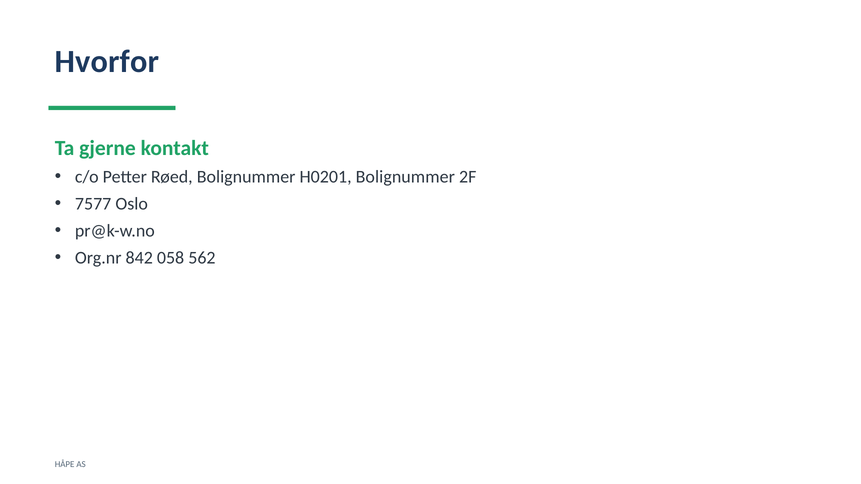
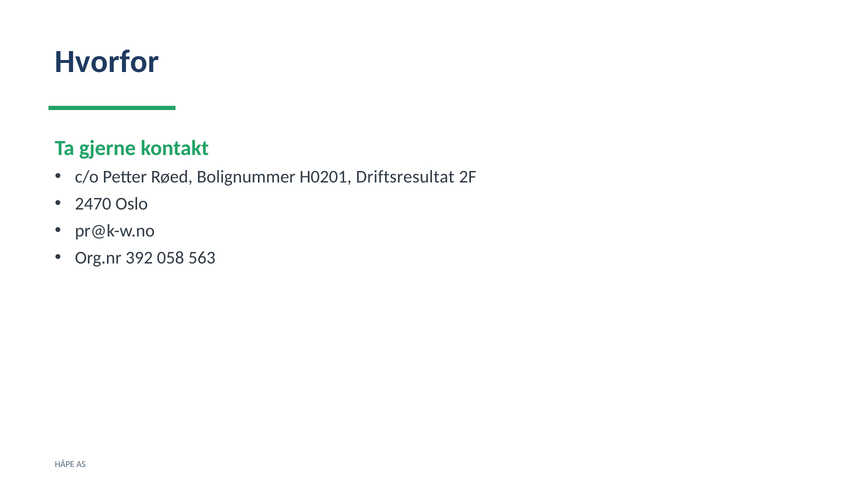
H0201 Bolignummer: Bolignummer -> Driftsresultat
7577: 7577 -> 2470
842: 842 -> 392
562: 562 -> 563
